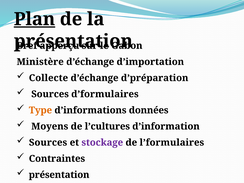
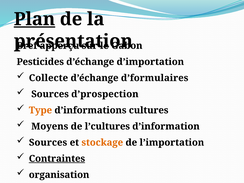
Ministère: Ministère -> Pesticides
d’préparation: d’préparation -> d’formulaires
d’formulaires: d’formulaires -> d’prospection
données: données -> cultures
stockage colour: purple -> orange
l’formulaires: l’formulaires -> l’importation
Contraintes underline: none -> present
présentation at (59, 175): présentation -> organisation
